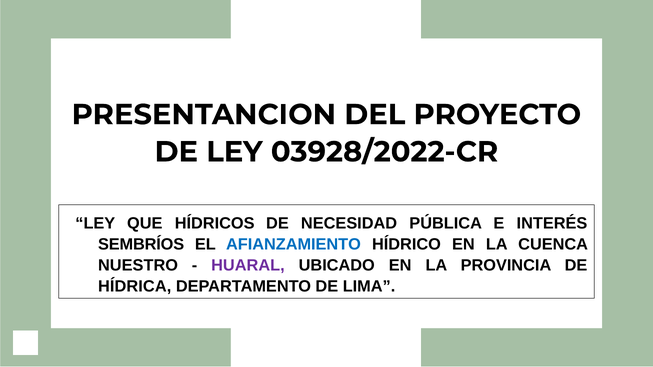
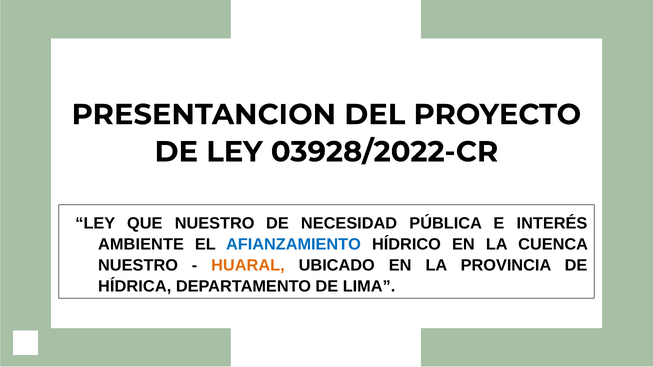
QUE HÍDRICOS: HÍDRICOS -> NUESTRO
SEMBRÍOS: SEMBRÍOS -> AMBIENTE
HUARAL colour: purple -> orange
